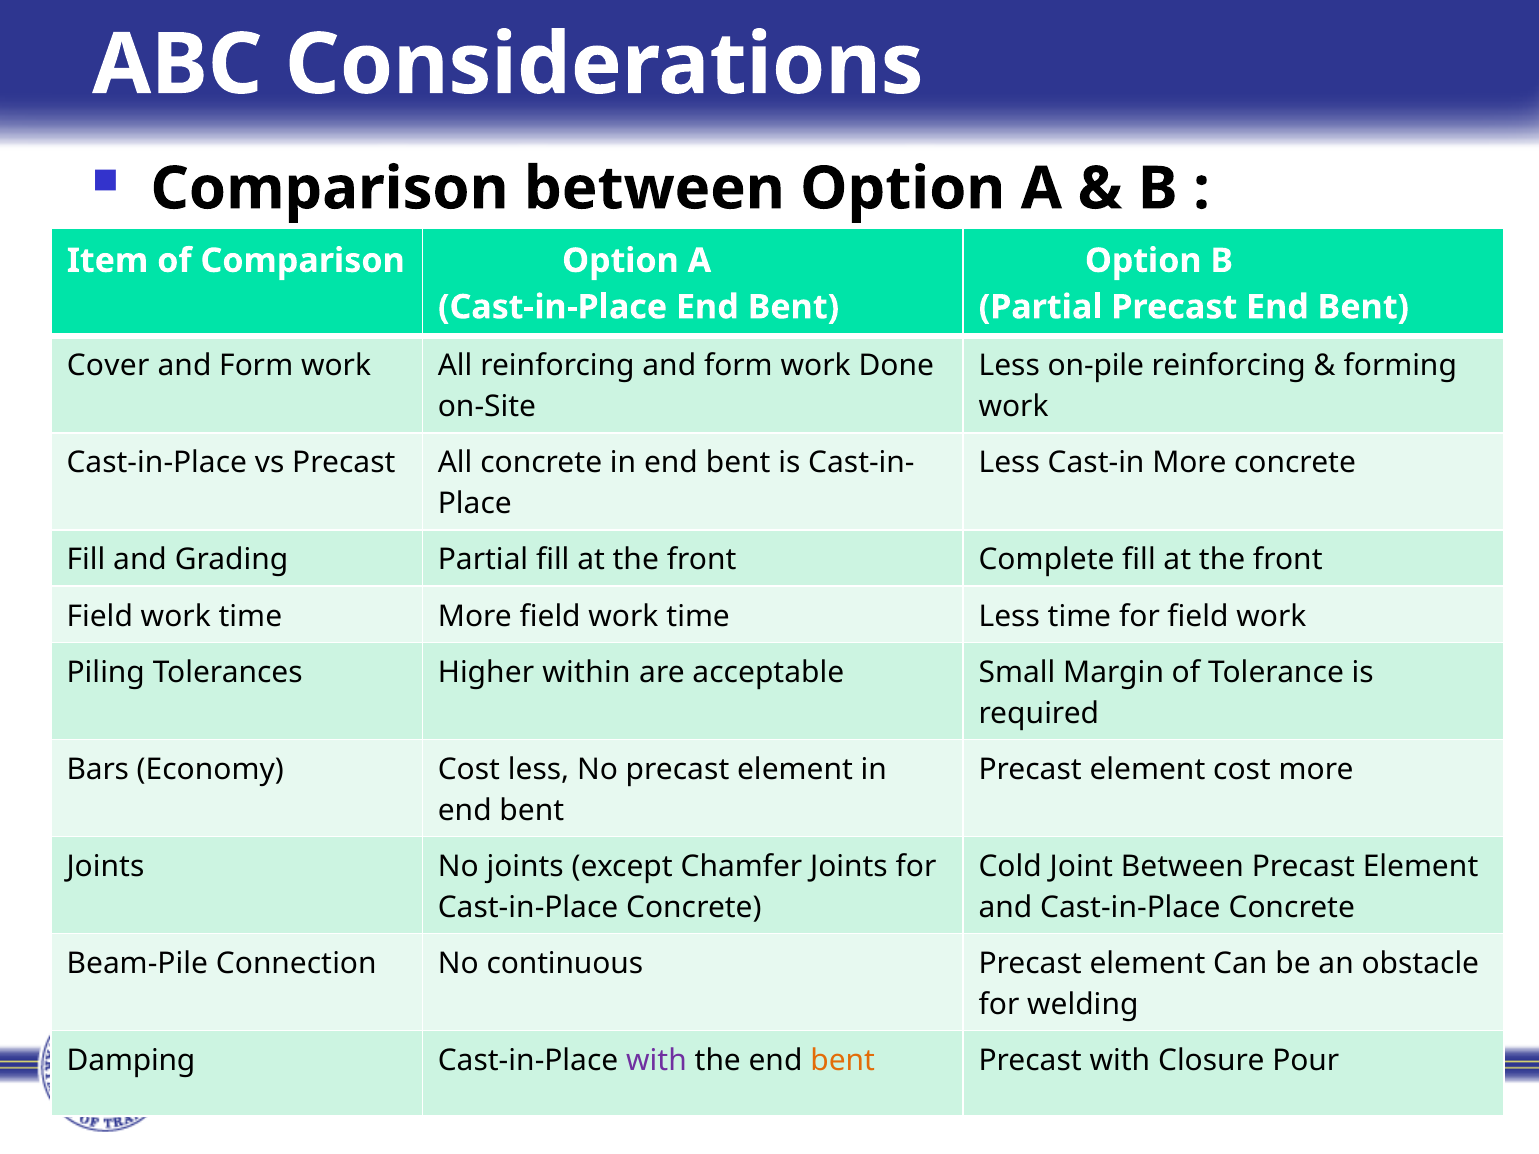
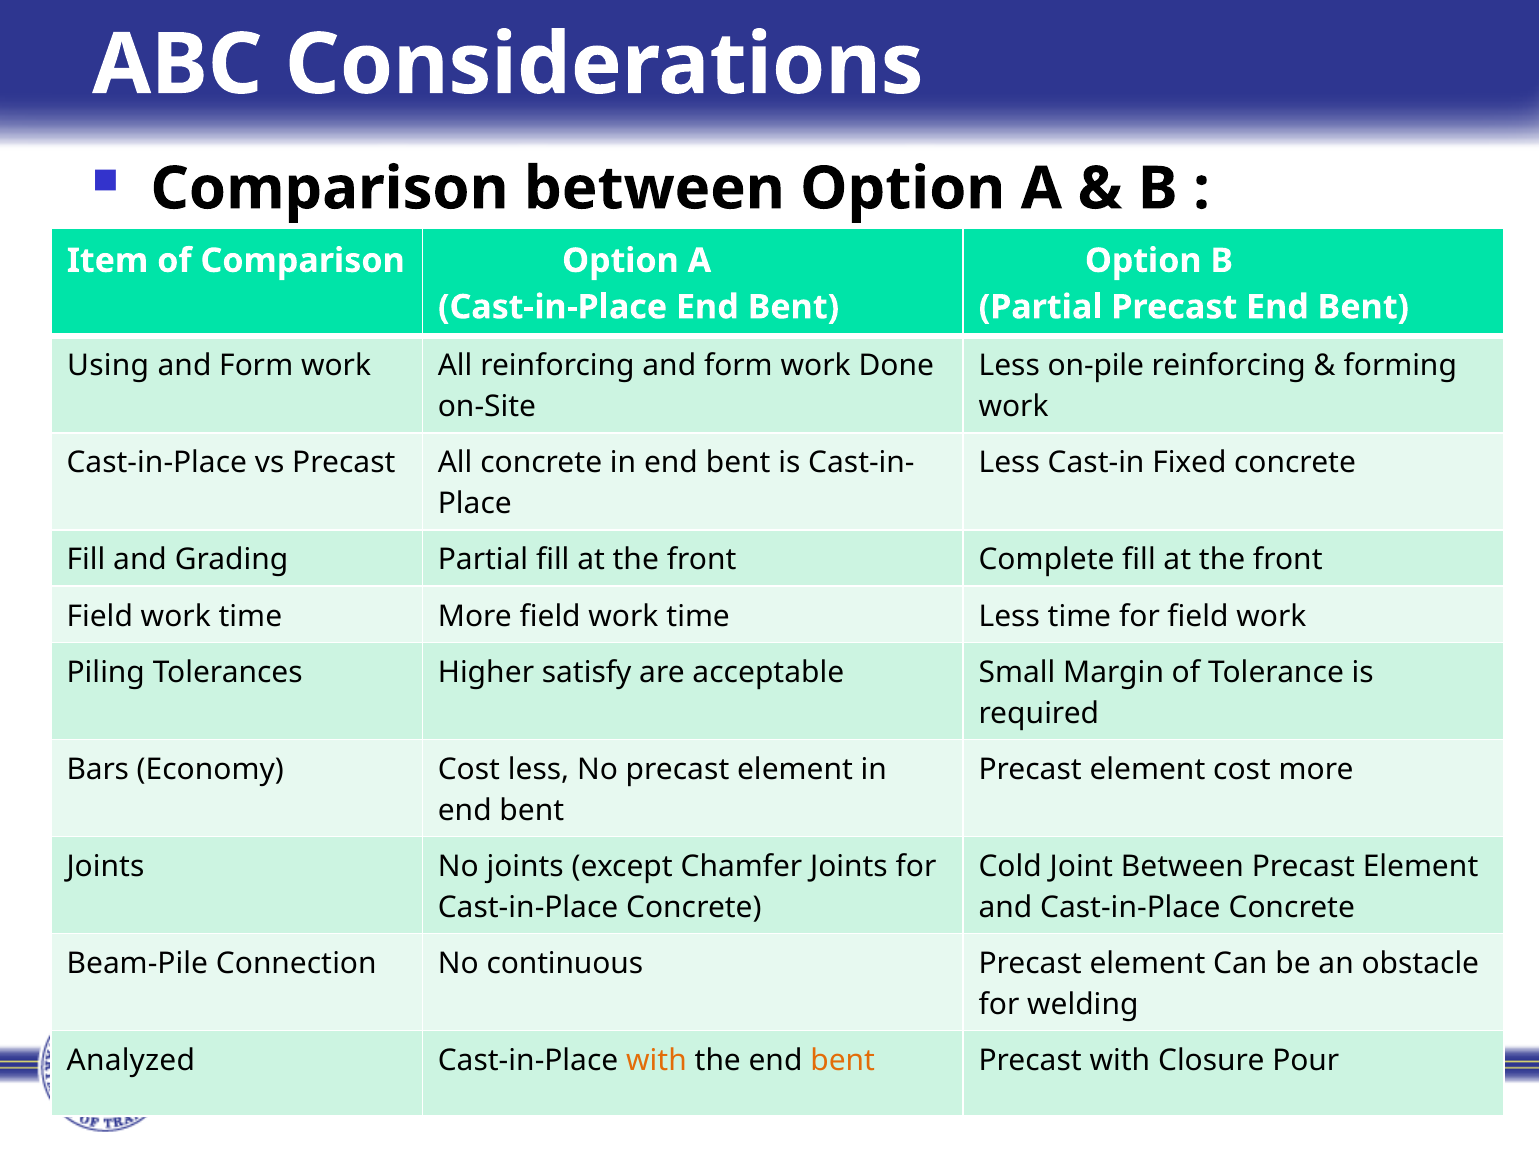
Cover: Cover -> Using
Cast-in More: More -> Fixed
within: within -> satisfy
Damping: Damping -> Analyzed
with at (656, 1061) colour: purple -> orange
